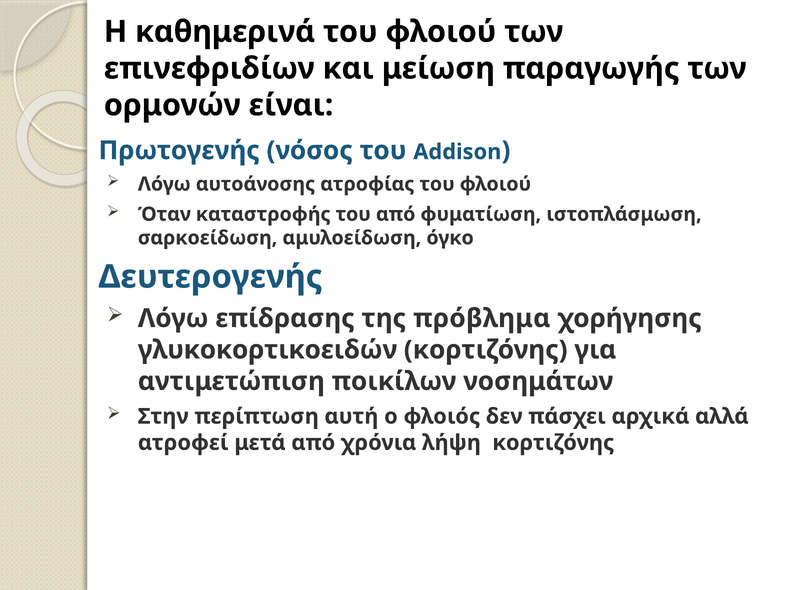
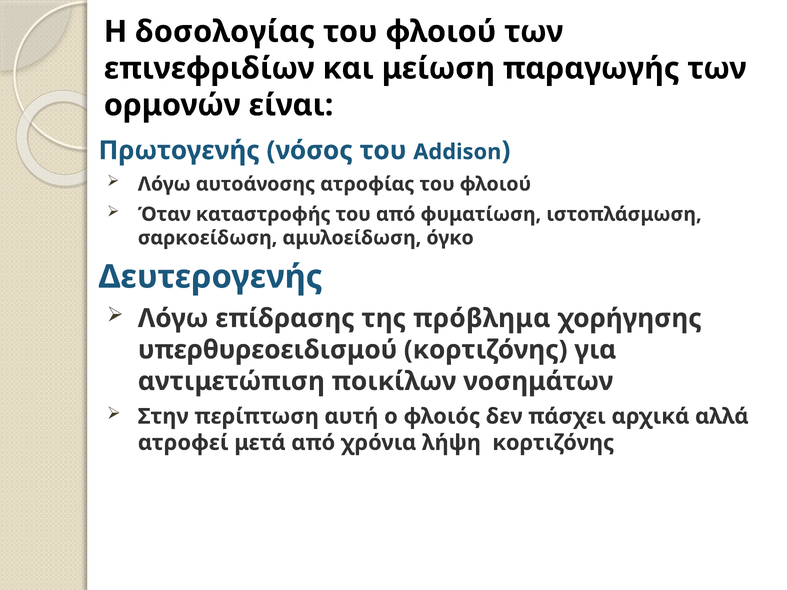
καθημερινά: καθημερινά -> δοσολογίας
γλυκοκορτικοειδών: γλυκοκορτικοειδών -> υπερθυρεοειδισμού
